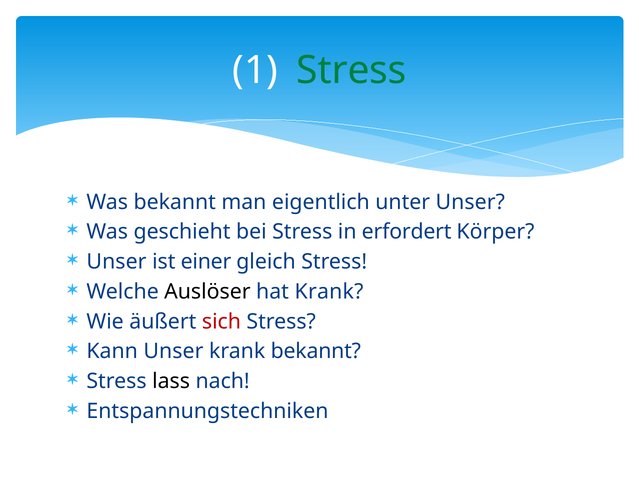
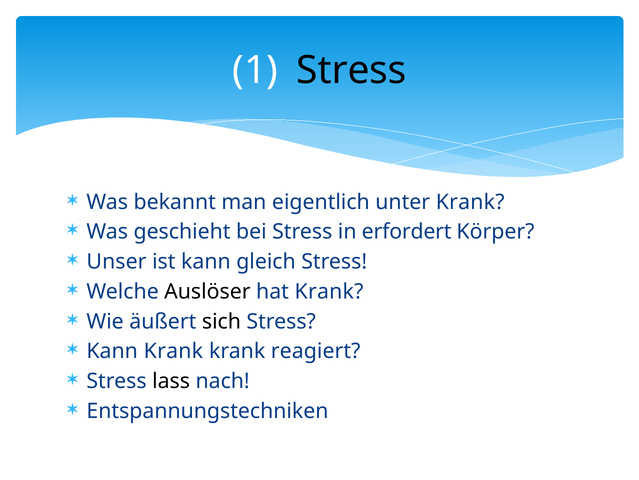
Stress at (351, 70) colour: green -> black
unter Unser: Unser -> Krank
ist einer: einer -> kann
sich colour: red -> black
Kann Unser: Unser -> Krank
krank bekannt: bekannt -> reagiert
